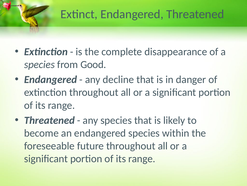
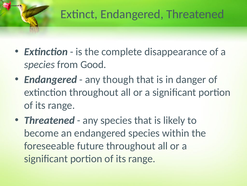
decline: decline -> though
